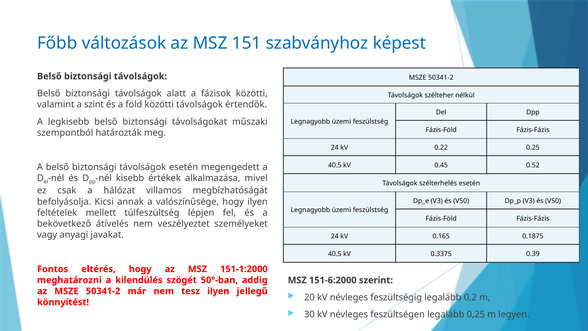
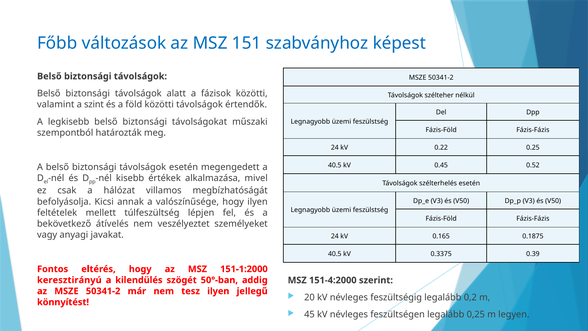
meghatározni: meghatározni -> keresztirányú
151-6:2000: 151-6:2000 -> 151-4:2000
30: 30 -> 45
